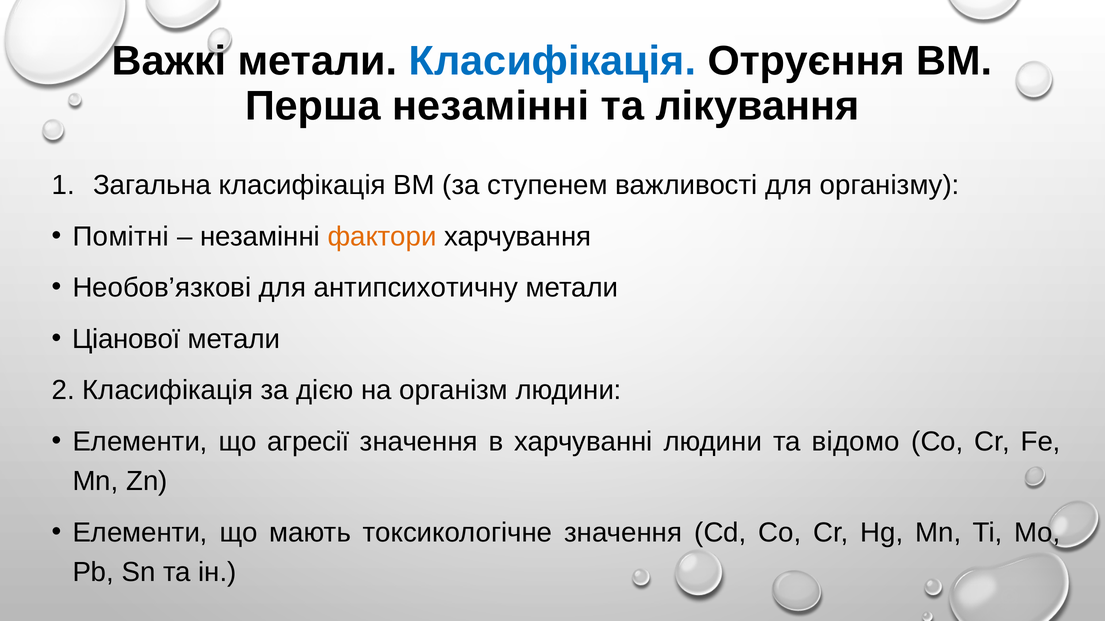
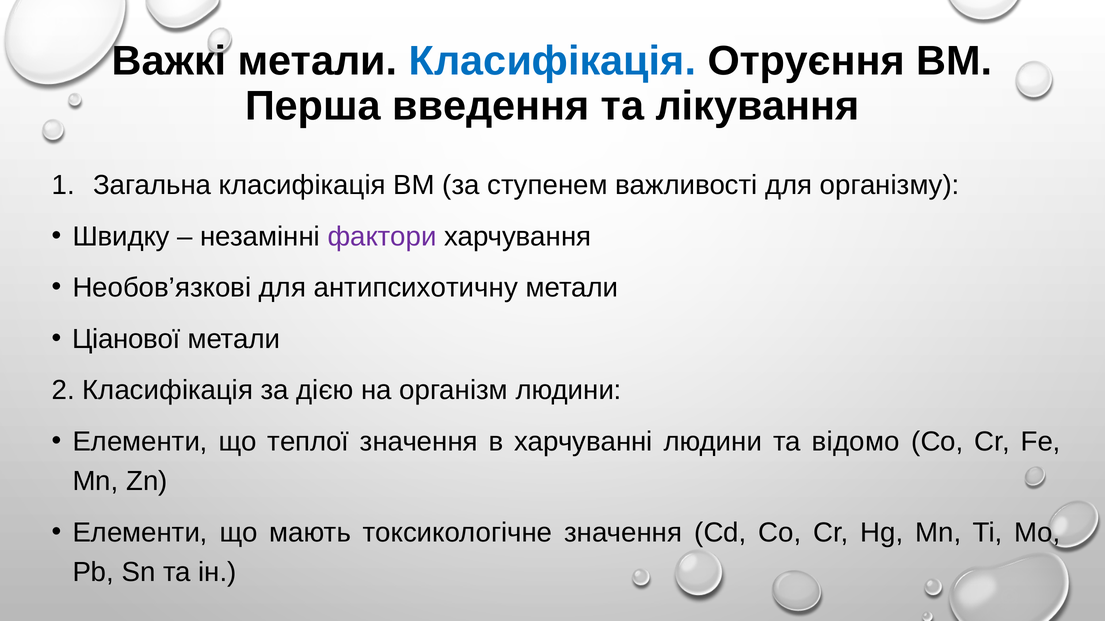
Перша незамінні: незамінні -> введення
Помітні: Помітні -> Швидку
фактори colour: orange -> purple
агресії: агресії -> теплої
